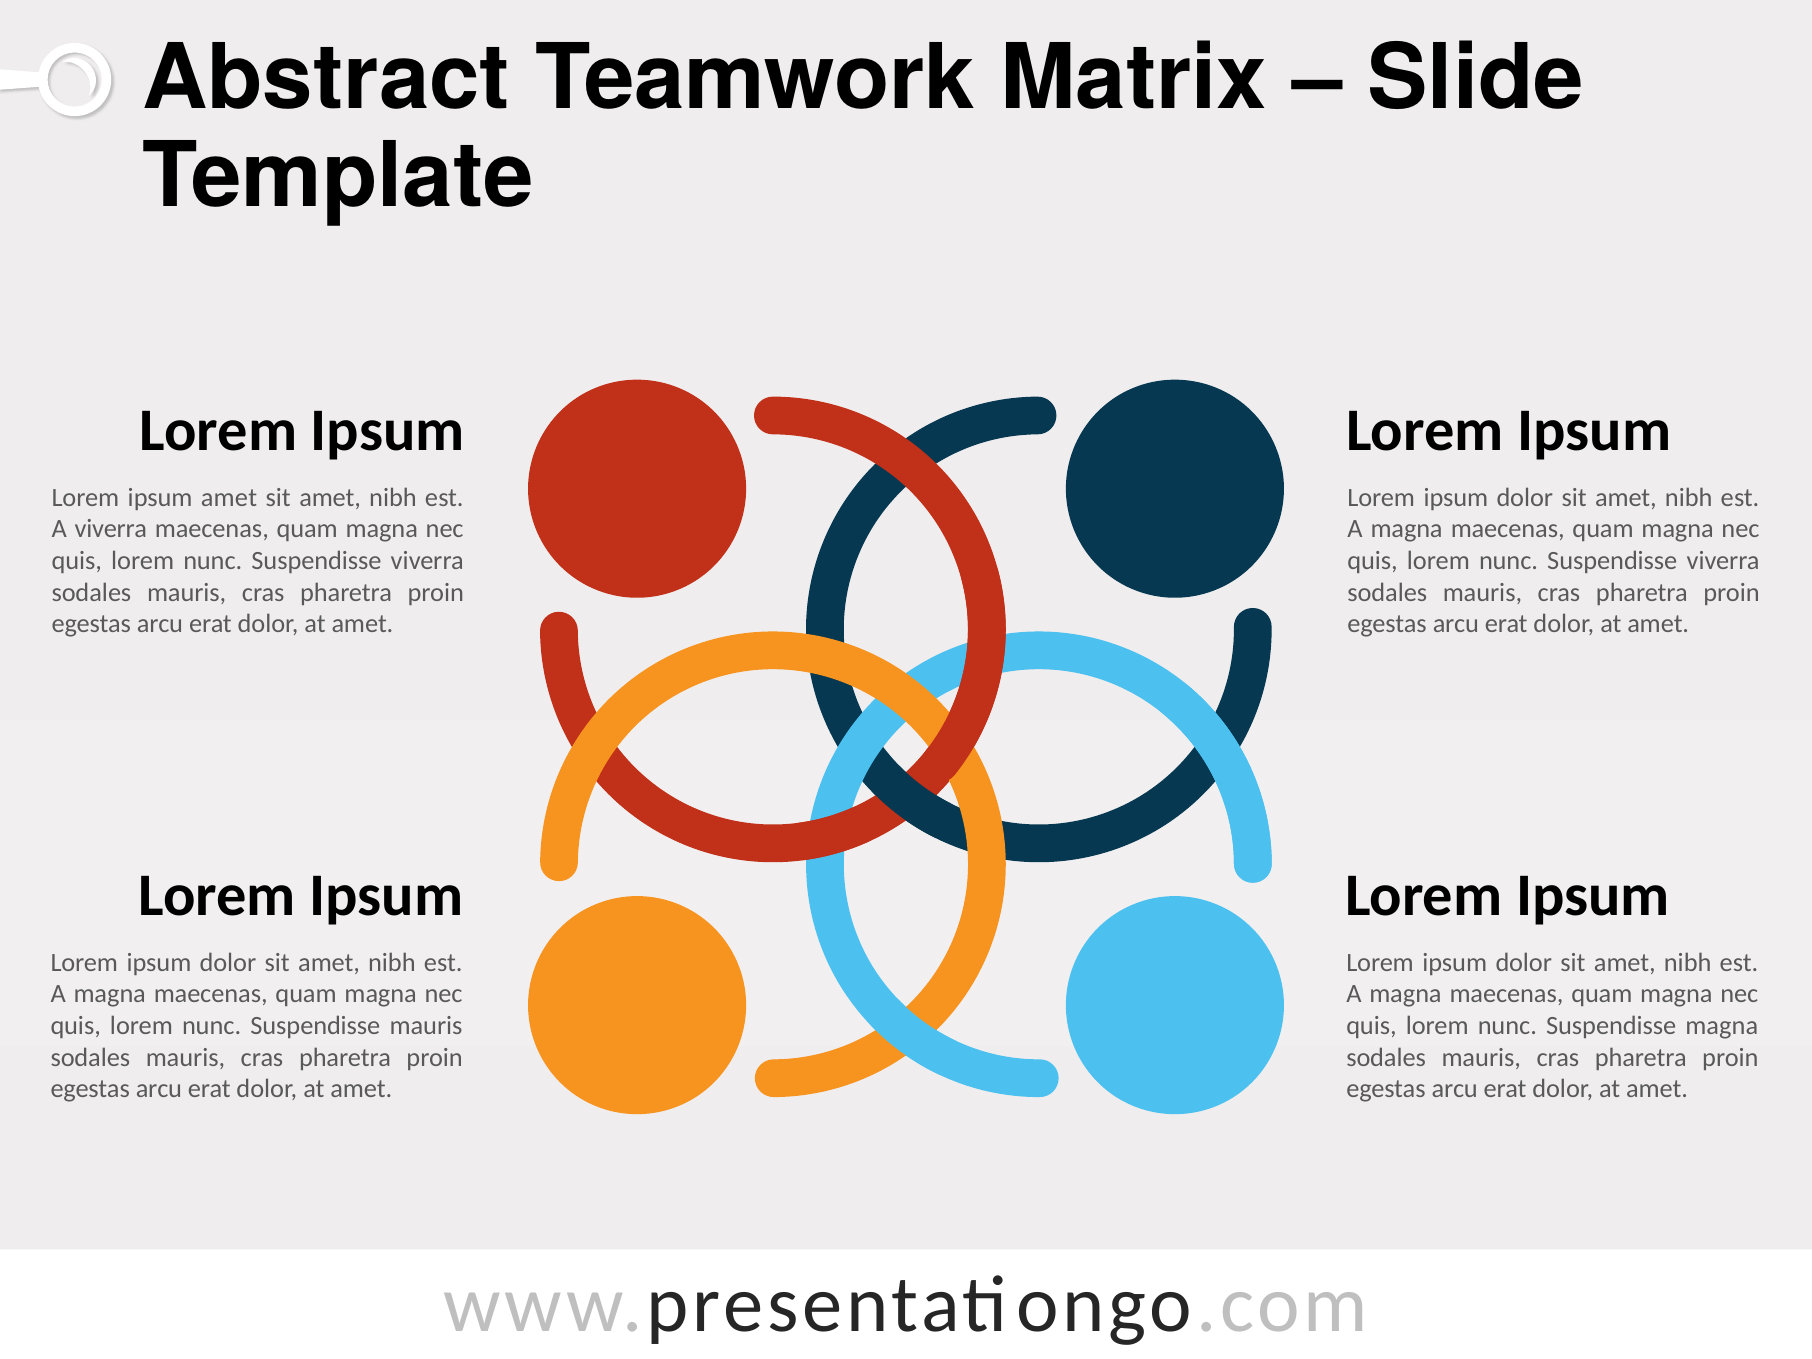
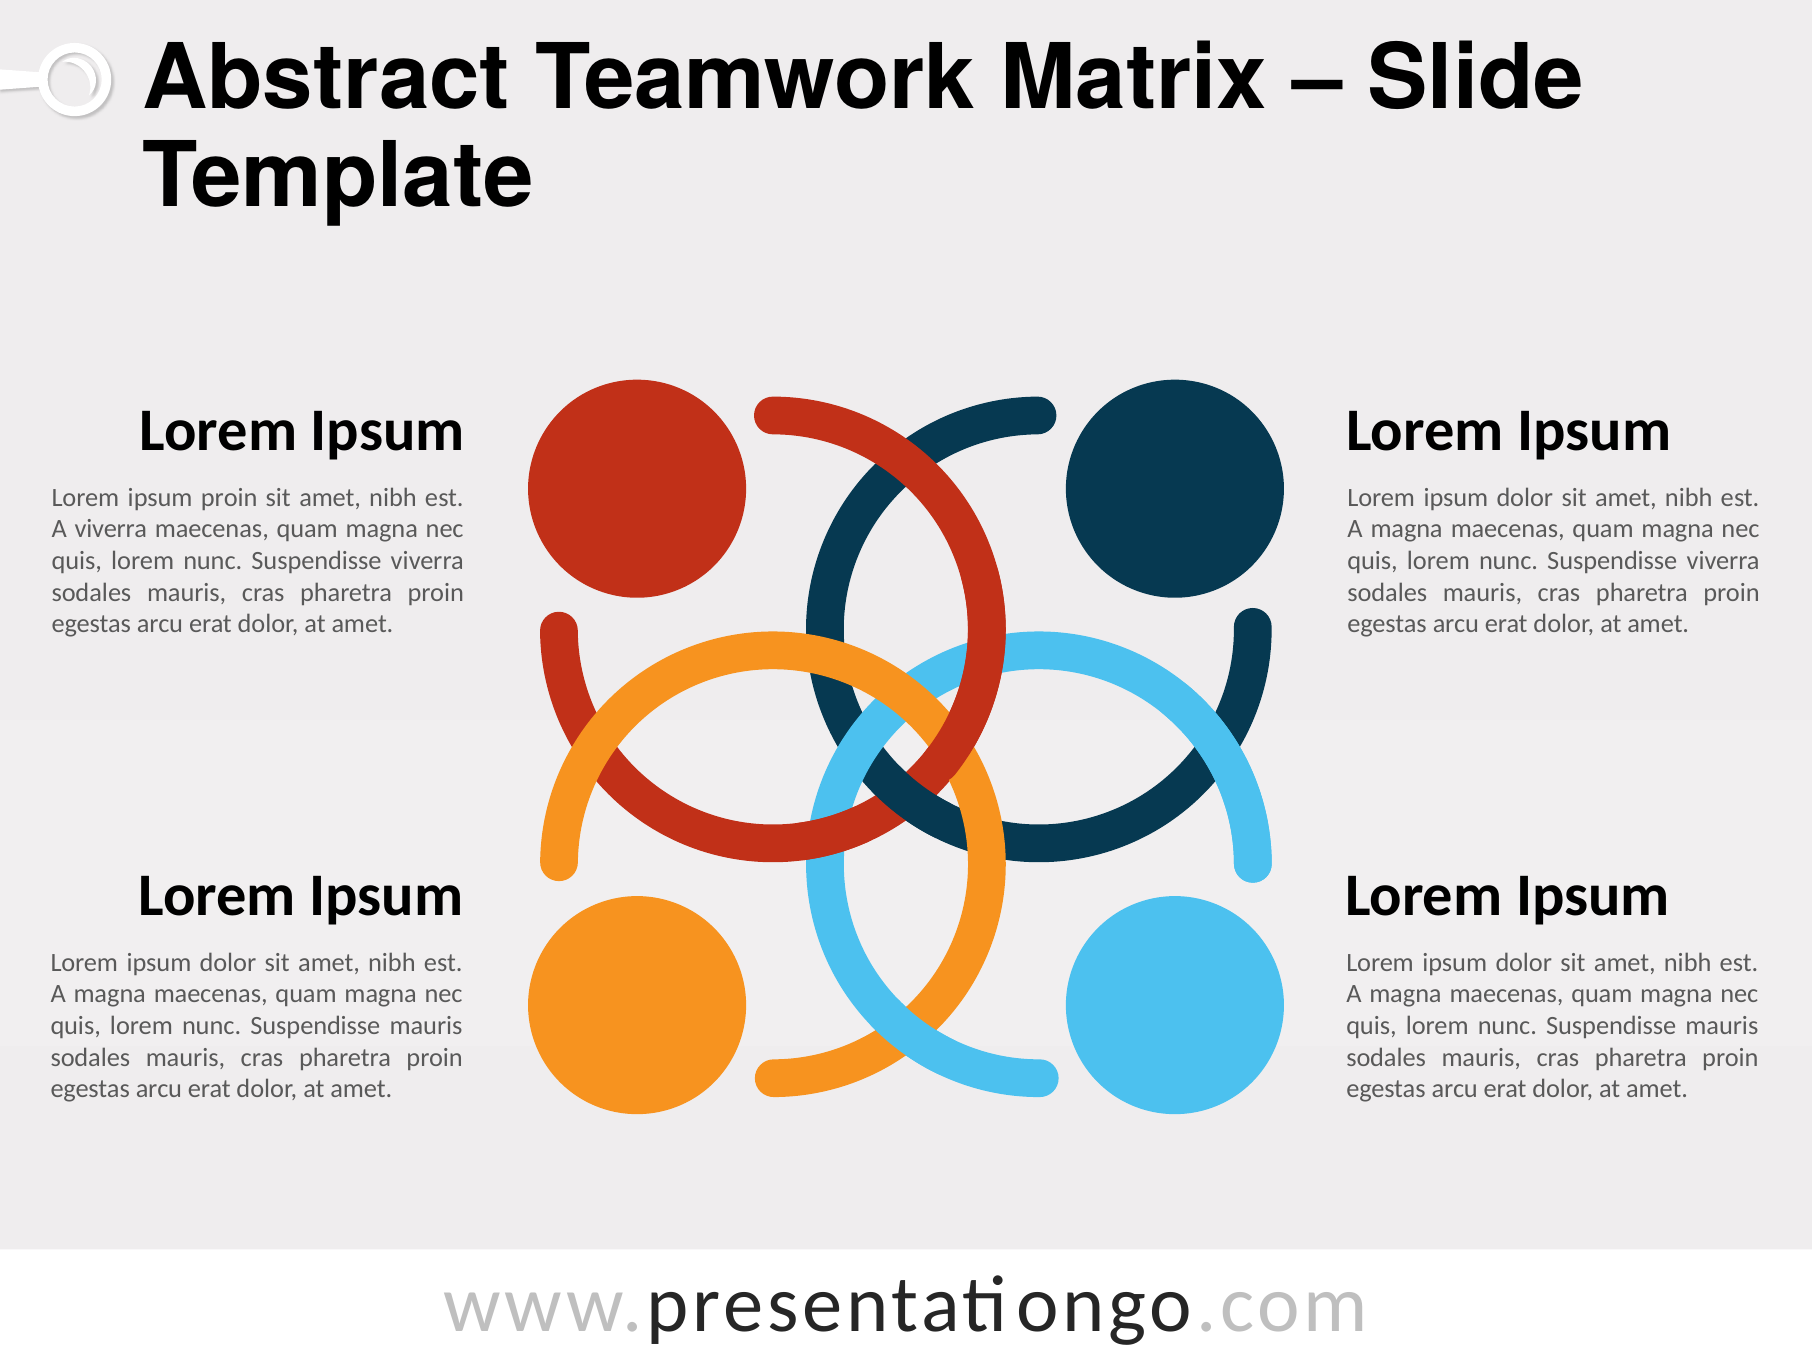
ipsum amet: amet -> proin
magna at (1722, 1026): magna -> mauris
